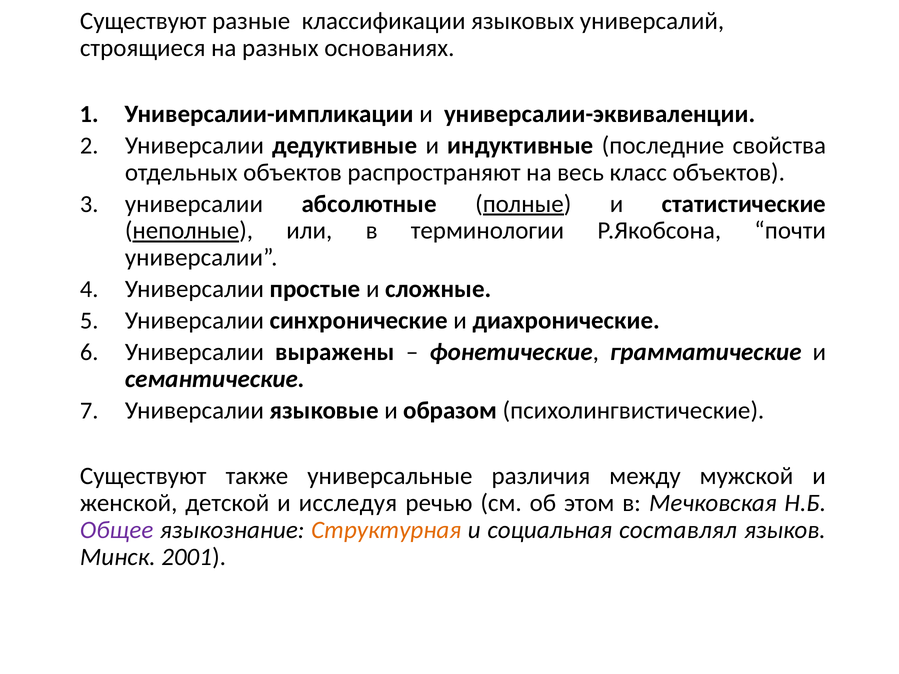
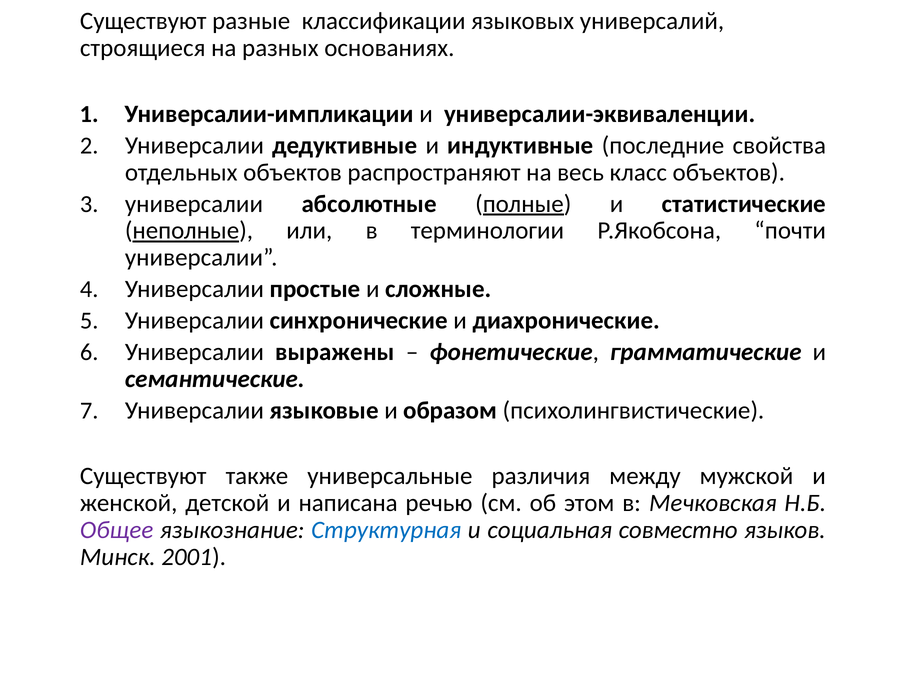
исследуя: исследуя -> написана
Структурная colour: orange -> blue
составлял: составлял -> совместно
